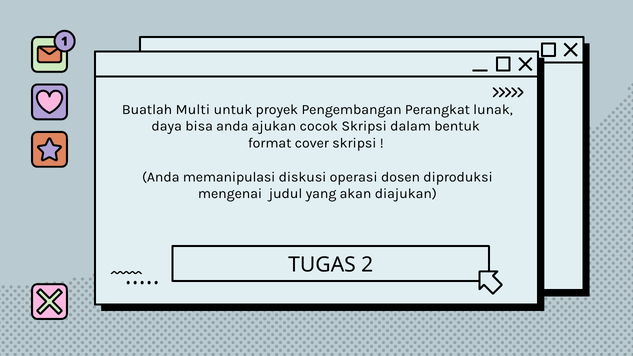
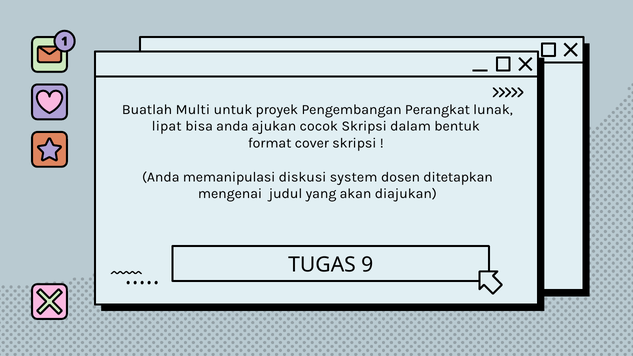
daya: daya -> lipat
operasi: operasi -> system
diproduksi: diproduksi -> ditetapkan
2: 2 -> 9
